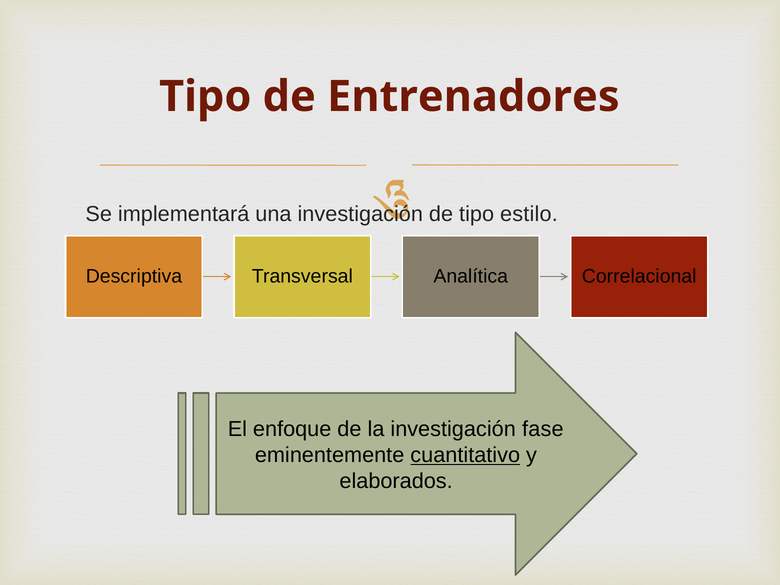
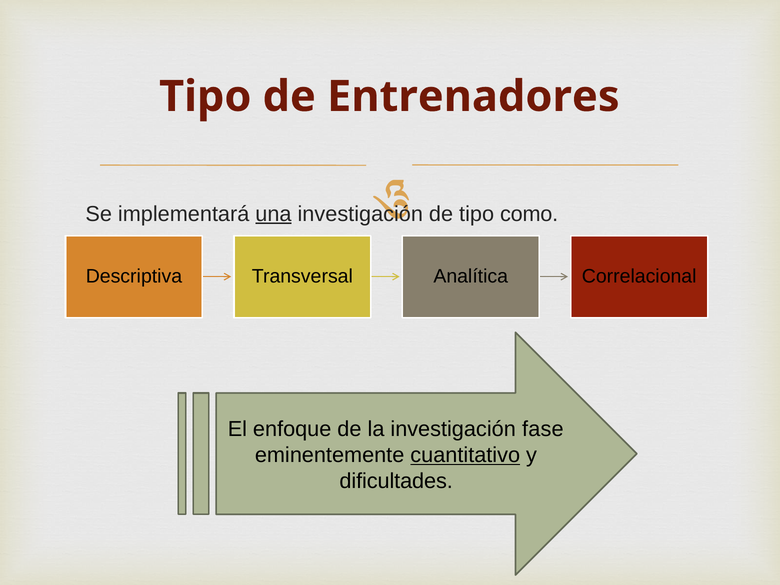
una underline: none -> present
estilo: estilo -> como
elaborados: elaborados -> dificultades
